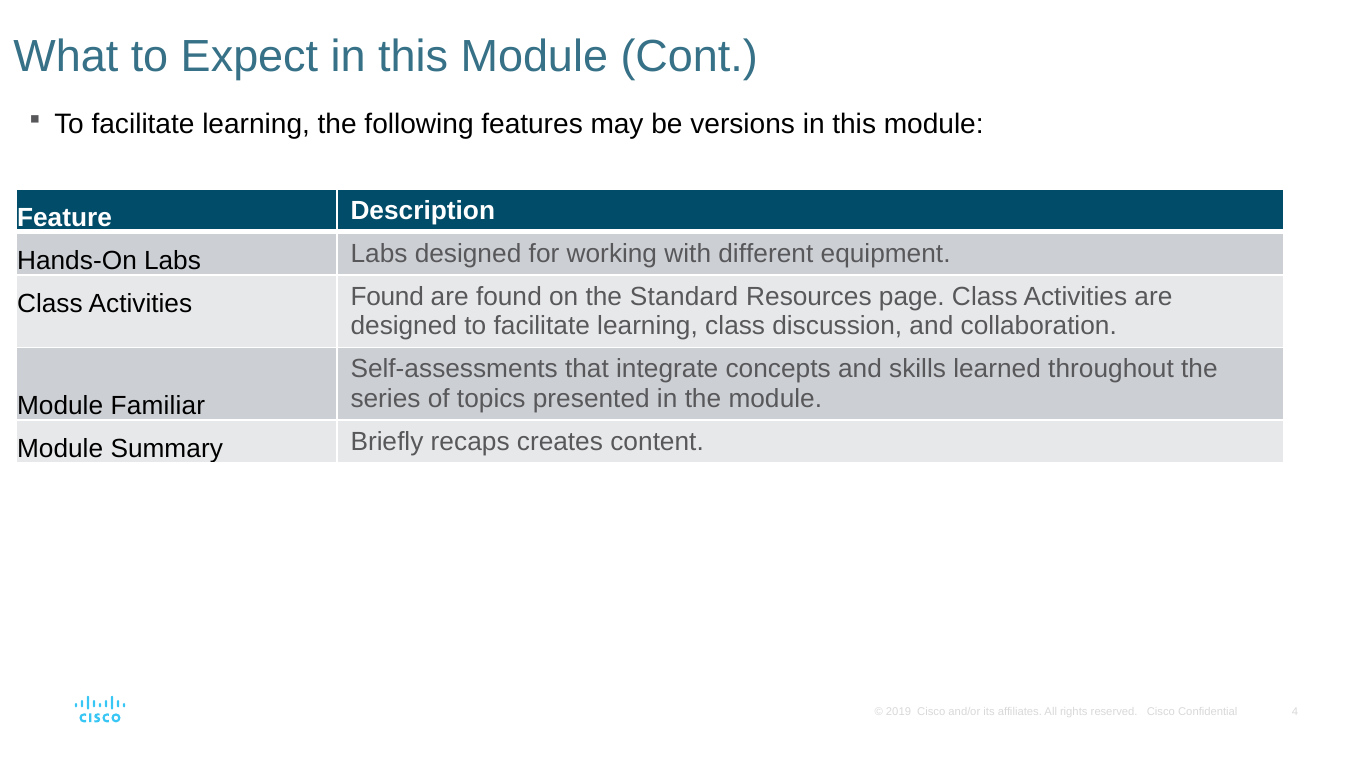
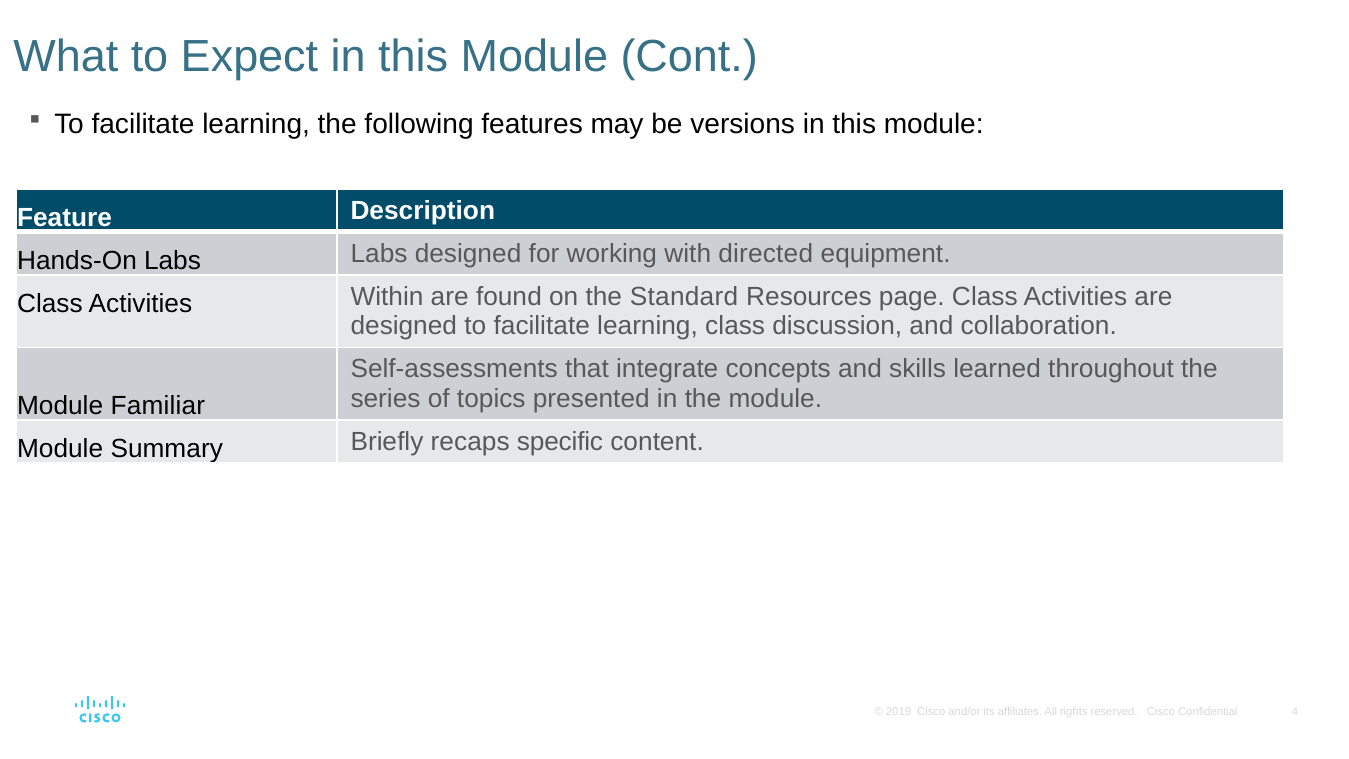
different: different -> directed
Activities Found: Found -> Within
creates: creates -> specific
